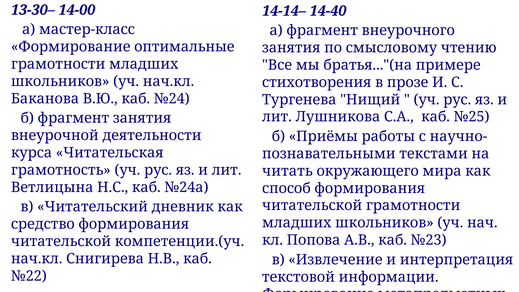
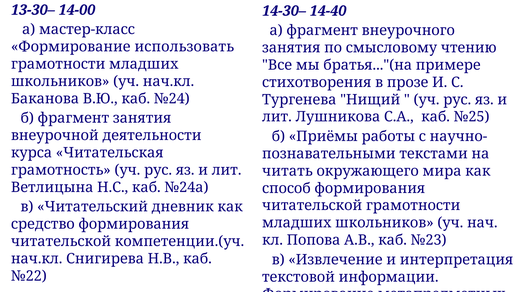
14-14–: 14-14– -> 14-30–
оптимальные: оптимальные -> использовать
